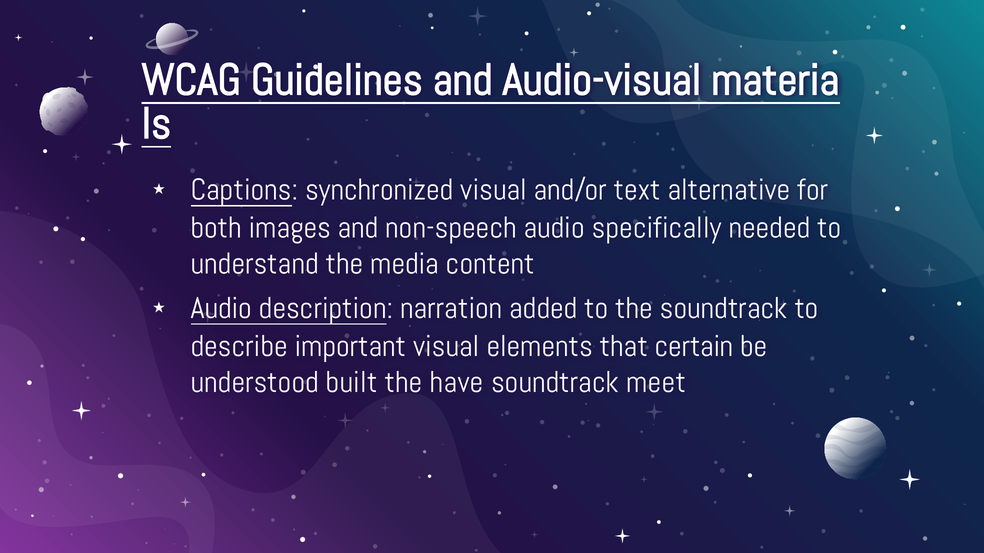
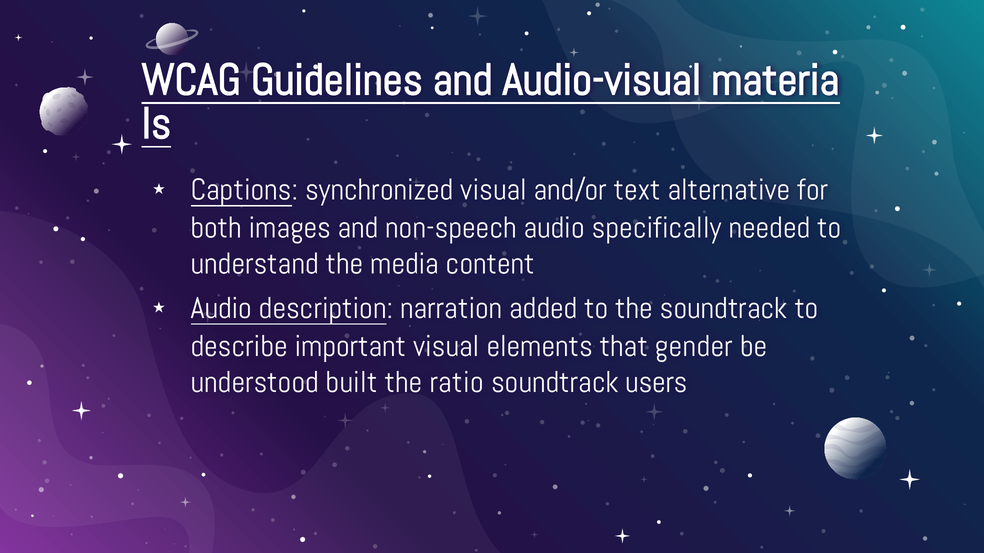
certain: certain -> gender
have: have -> ratio
meet: meet -> users
